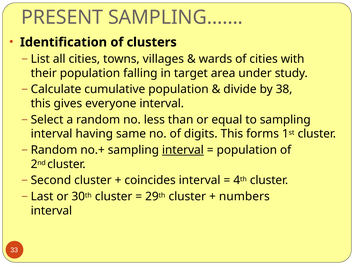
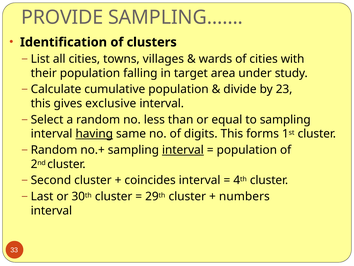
PRESENT: PRESENT -> PROVIDE
38: 38 -> 23
everyone: everyone -> exclusive
having underline: none -> present
